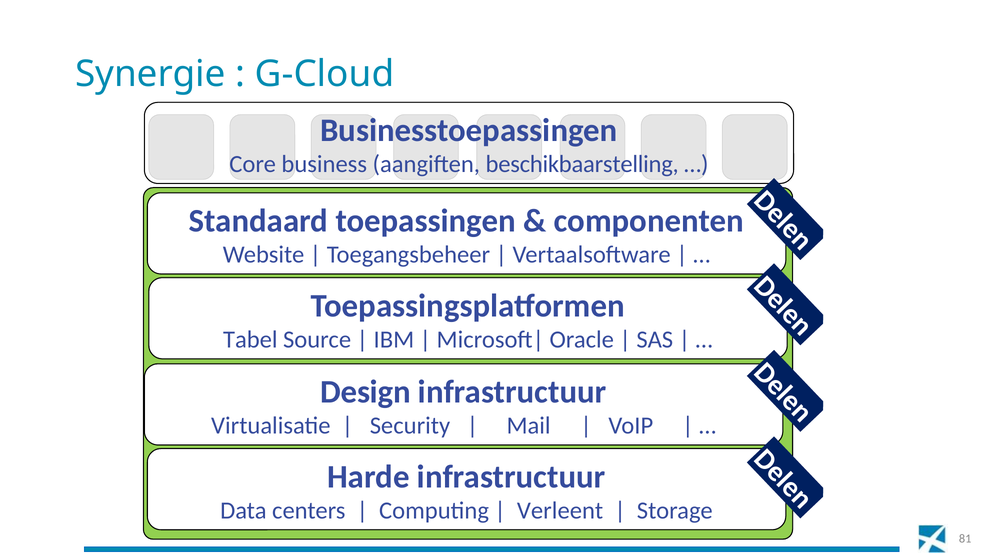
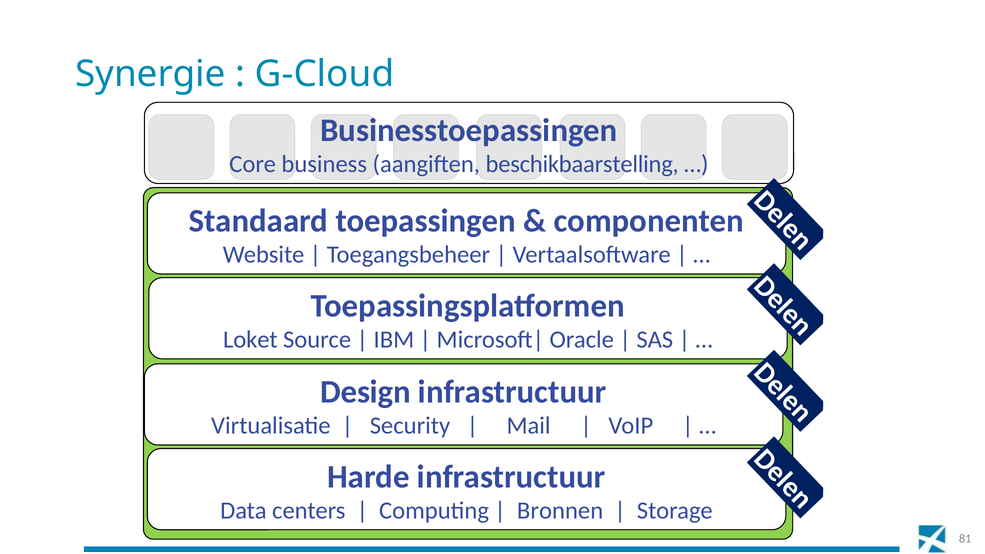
Tabel: Tabel -> Loket
Verleent: Verleent -> Bronnen
